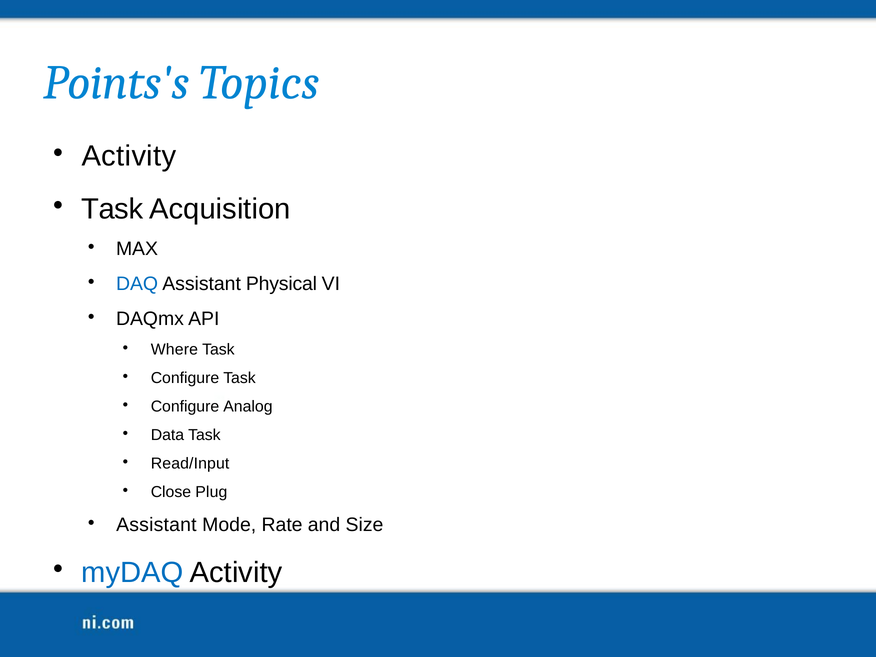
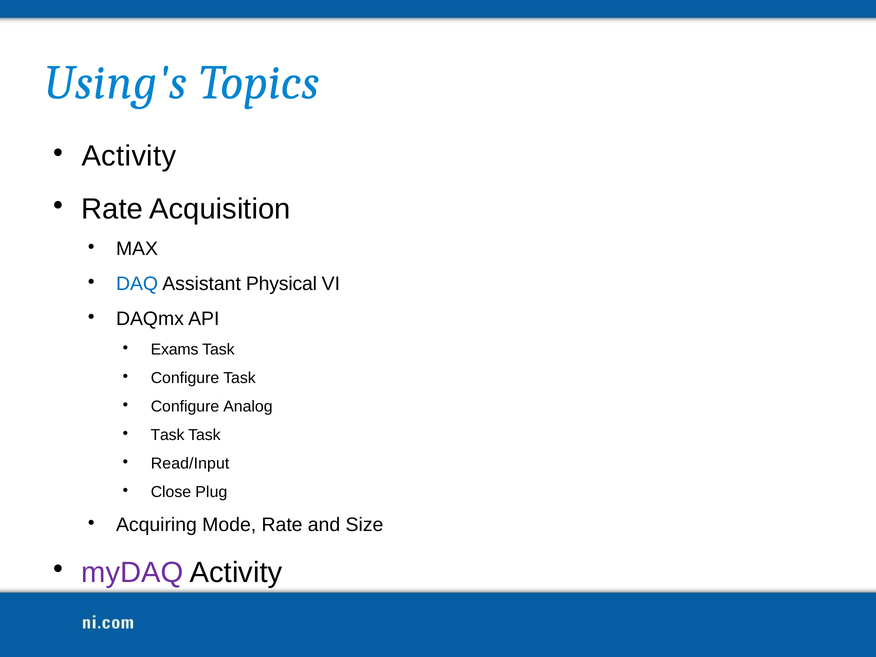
Points's: Points's -> Using's
Task at (112, 209): Task -> Rate
Where: Where -> Exams
Data at (167, 435): Data -> Task
Assistant at (156, 525): Assistant -> Acquiring
myDAQ colour: blue -> purple
